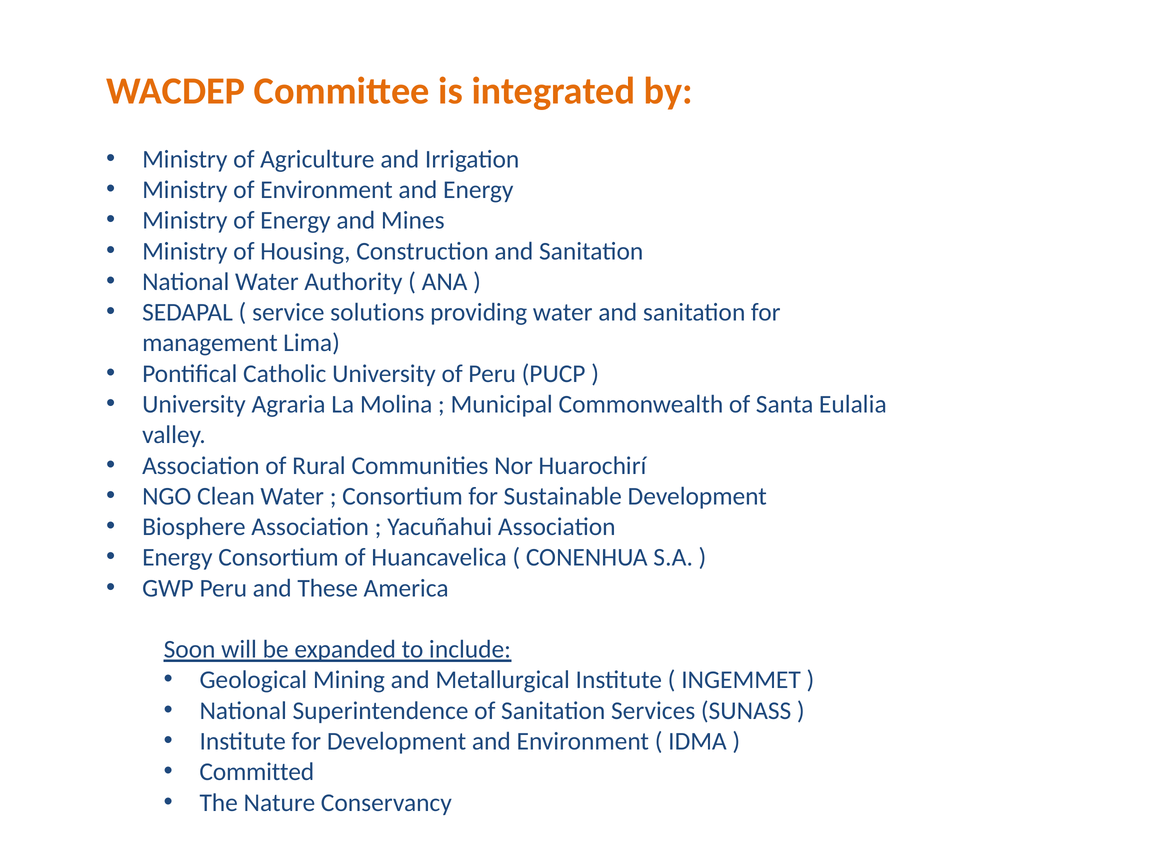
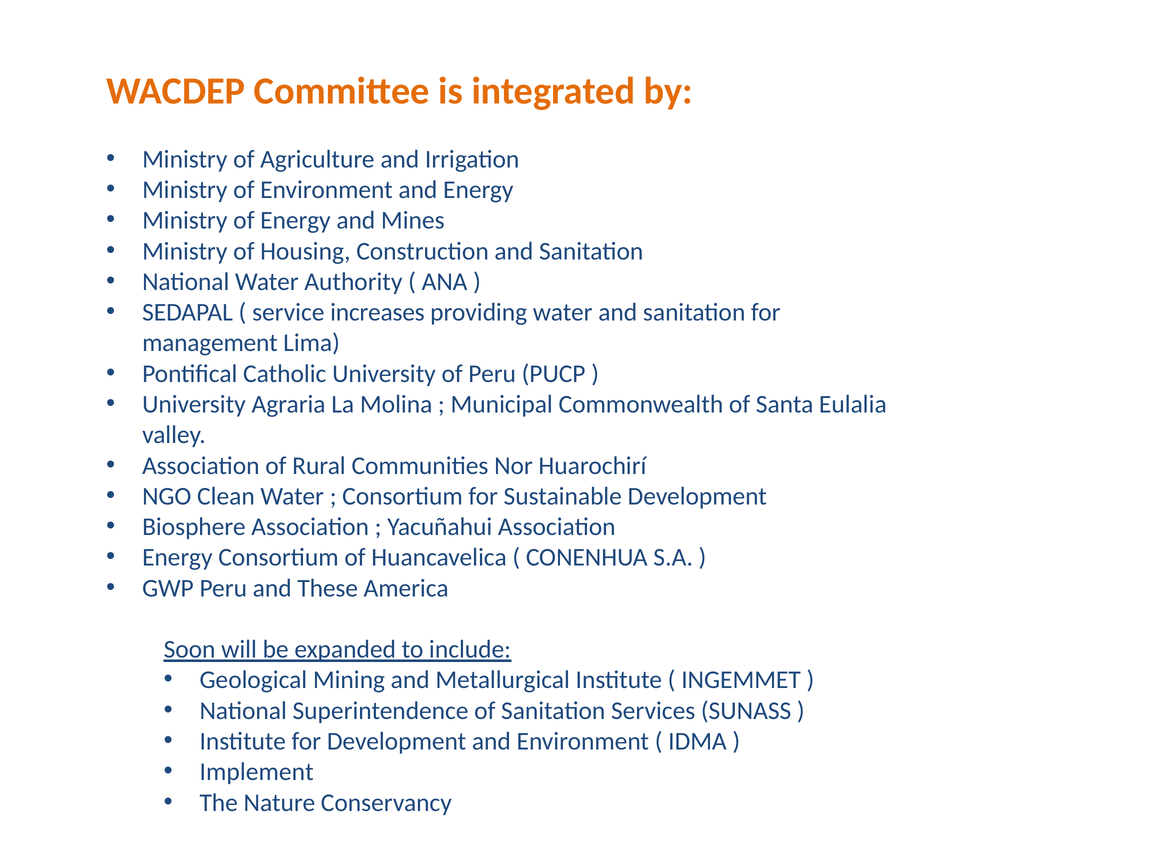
solutions: solutions -> increases
Committed: Committed -> Implement
